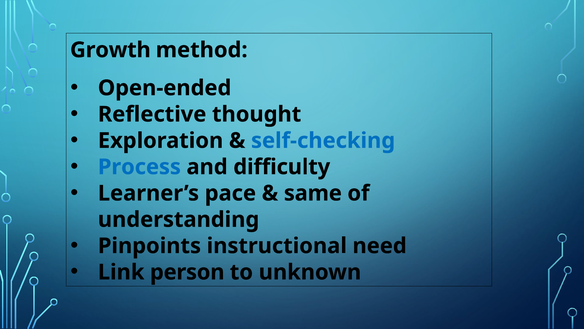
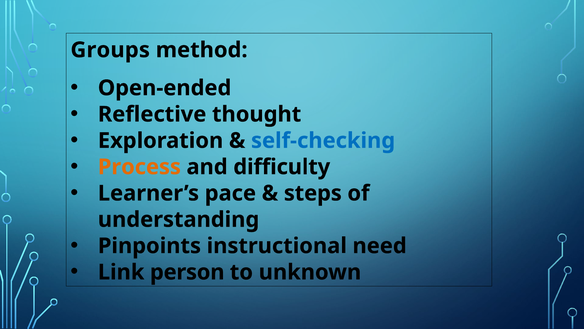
Growth: Growth -> Groups
Process colour: blue -> orange
same: same -> steps
